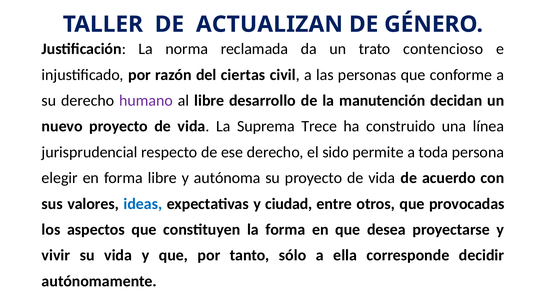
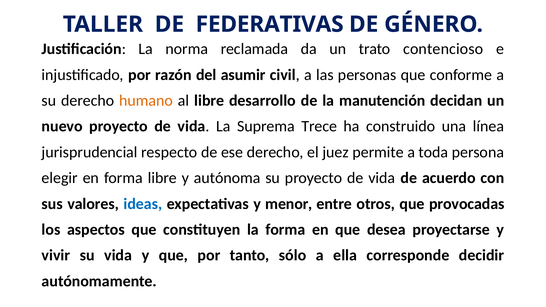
ACTUALIZAN: ACTUALIZAN -> FEDERATIVAS
ciertas: ciertas -> asumir
humano colour: purple -> orange
sido: sido -> juez
ciudad: ciudad -> menor
